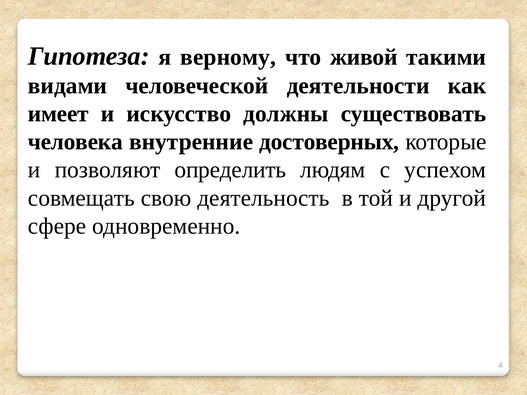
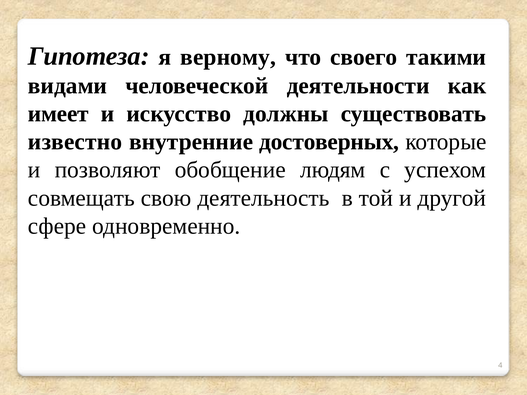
живой: живой -> своего
человека: человека -> известно
определить: определить -> обобщение
